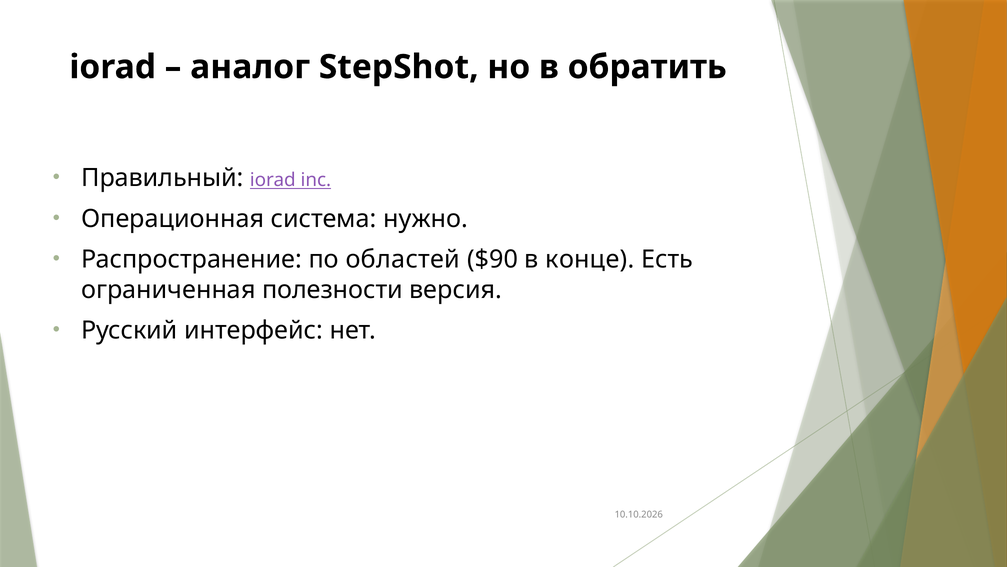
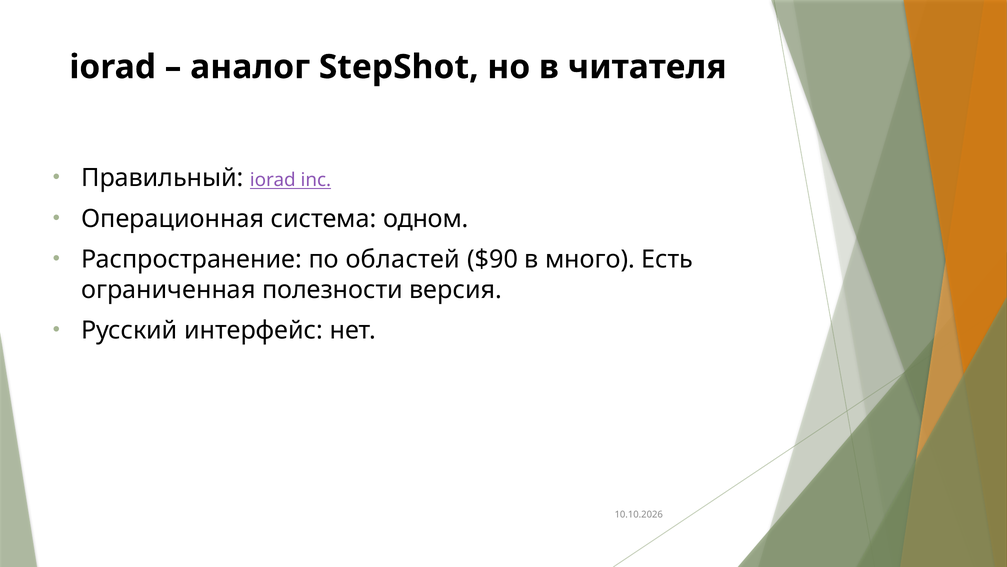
обратить: обратить -> читателя
нужно: нужно -> одном
конце: конце -> много
